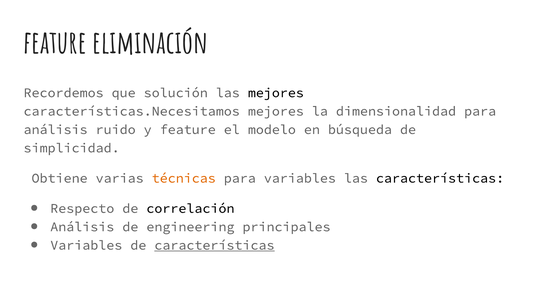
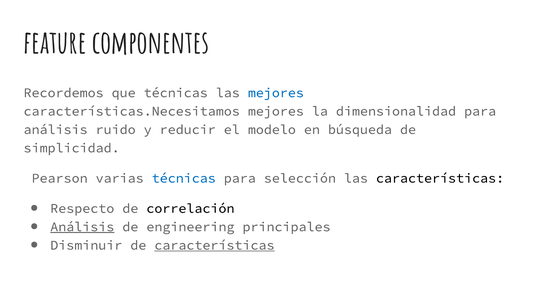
eliminación: eliminación -> componentes
que solución: solución -> técnicas
mejores at (276, 93) colour: black -> blue
y feature: feature -> reducir
Obtiene: Obtiene -> Pearson
técnicas at (184, 178) colour: orange -> blue
para variables: variables -> selección
Análisis at (82, 227) underline: none -> present
Variables at (86, 246): Variables -> Disminuir
